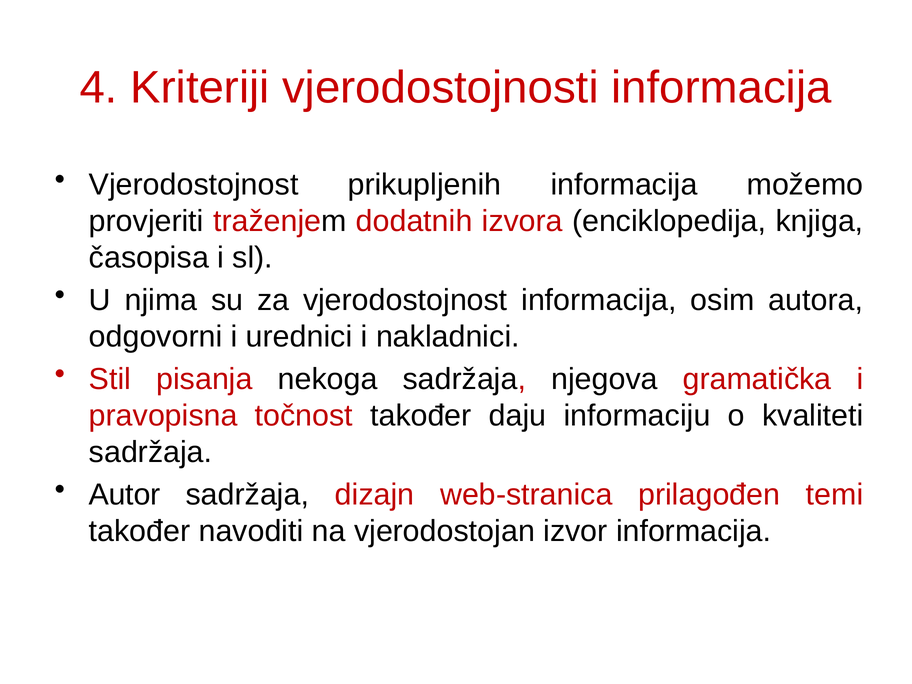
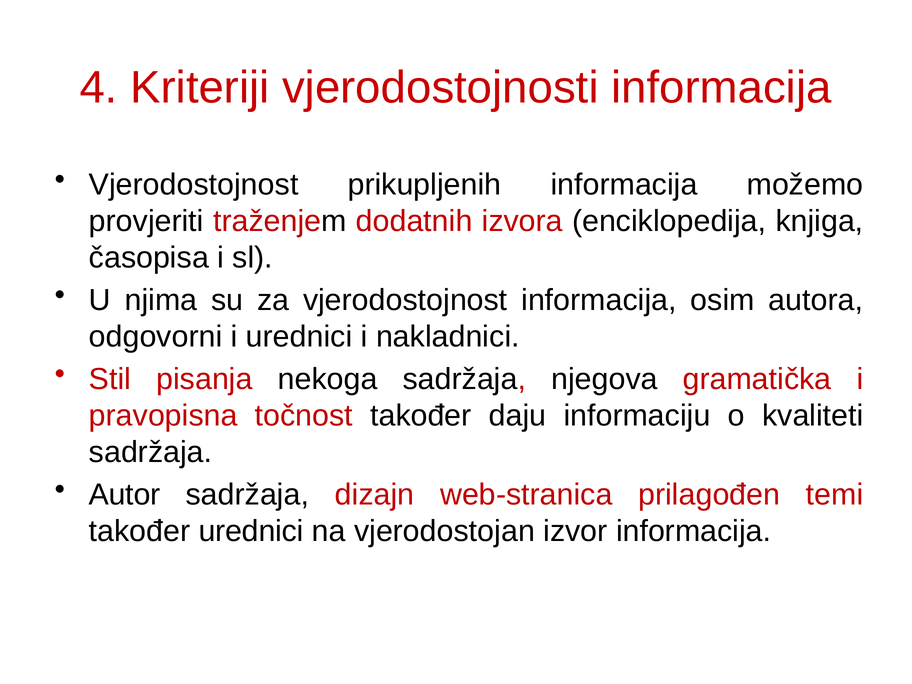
također navoditi: navoditi -> urednici
